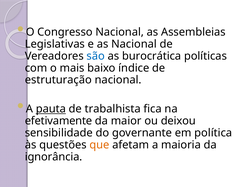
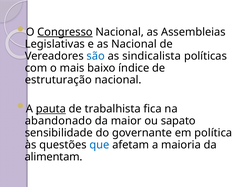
Congresso underline: none -> present
burocrática: burocrática -> sindicalista
efetivamente: efetivamente -> abandonado
deixou: deixou -> sapato
que colour: orange -> blue
ignorância: ignorância -> alimentam
